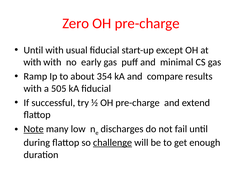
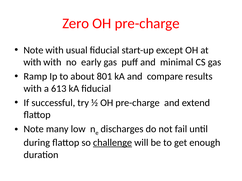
Until at (33, 50): Until -> Note
354: 354 -> 801
505: 505 -> 613
Note at (34, 129) underline: present -> none
